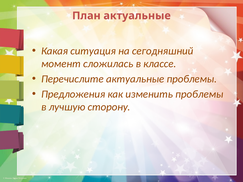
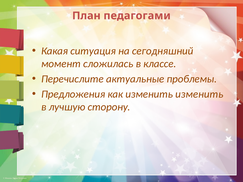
План актуальные: актуальные -> педагогами
изменить проблемы: проблемы -> изменить
